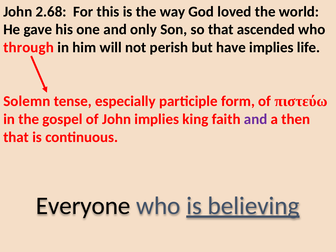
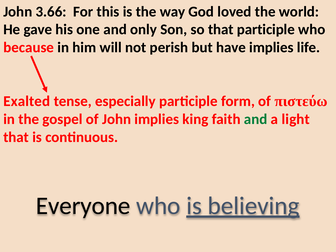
2.68: 2.68 -> 3.66
that ascended: ascended -> participle
through: through -> because
Solemn: Solemn -> Exalted
and at (256, 119) colour: purple -> green
then: then -> light
